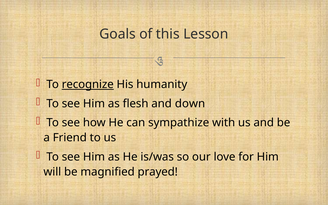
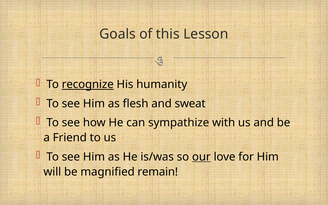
down: down -> sweat
our underline: none -> present
prayed: prayed -> remain
